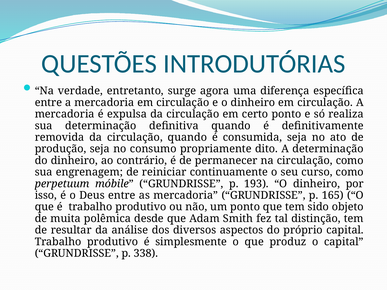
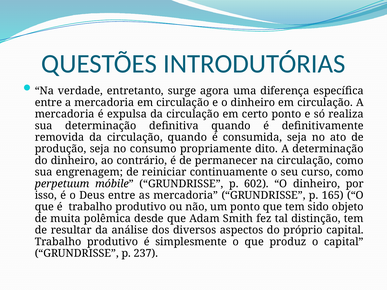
193: 193 -> 602
338: 338 -> 237
